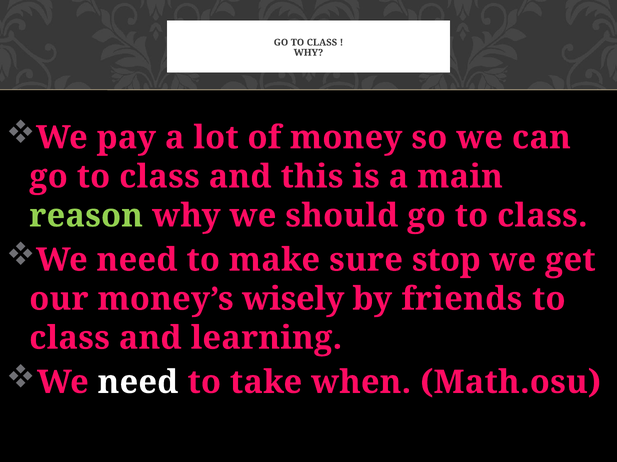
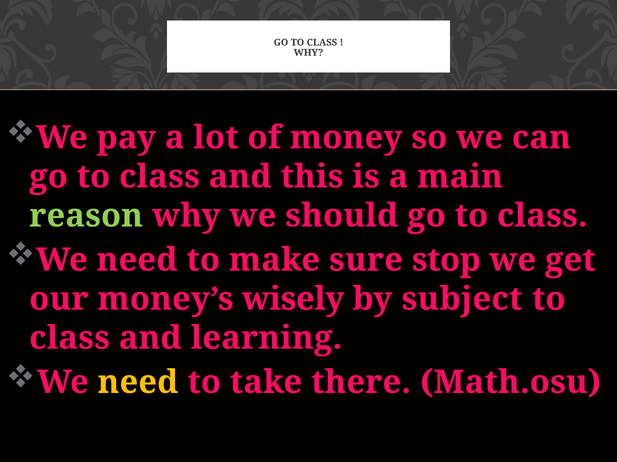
friends: friends -> subject
need at (138, 383) colour: white -> yellow
when: when -> there
